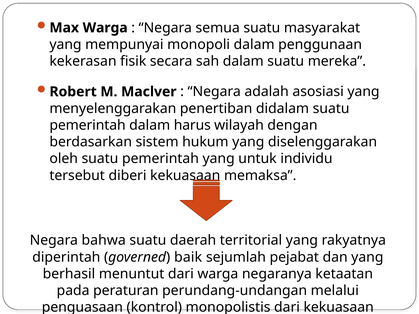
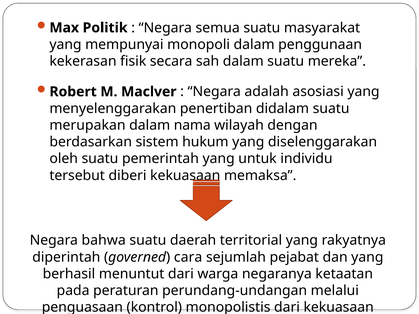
Max Warga: Warga -> Politik
pemerintah at (88, 125): pemerintah -> merupakan
harus: harus -> nama
baik: baik -> cara
